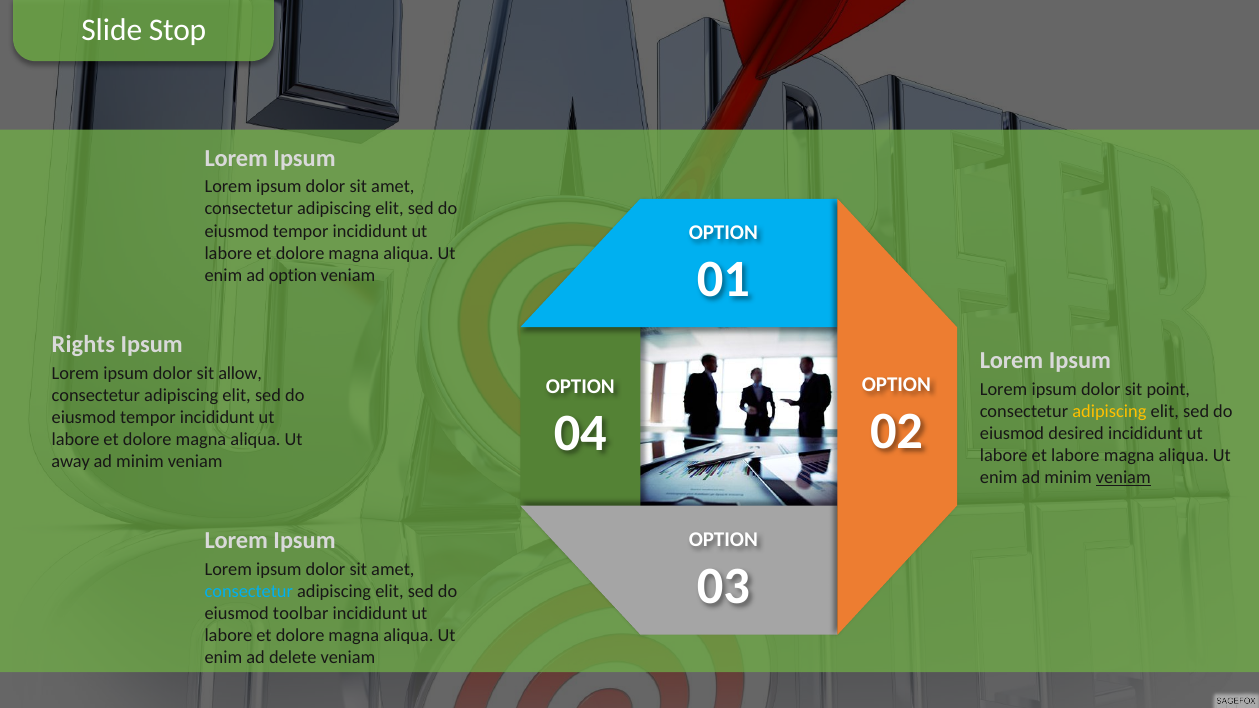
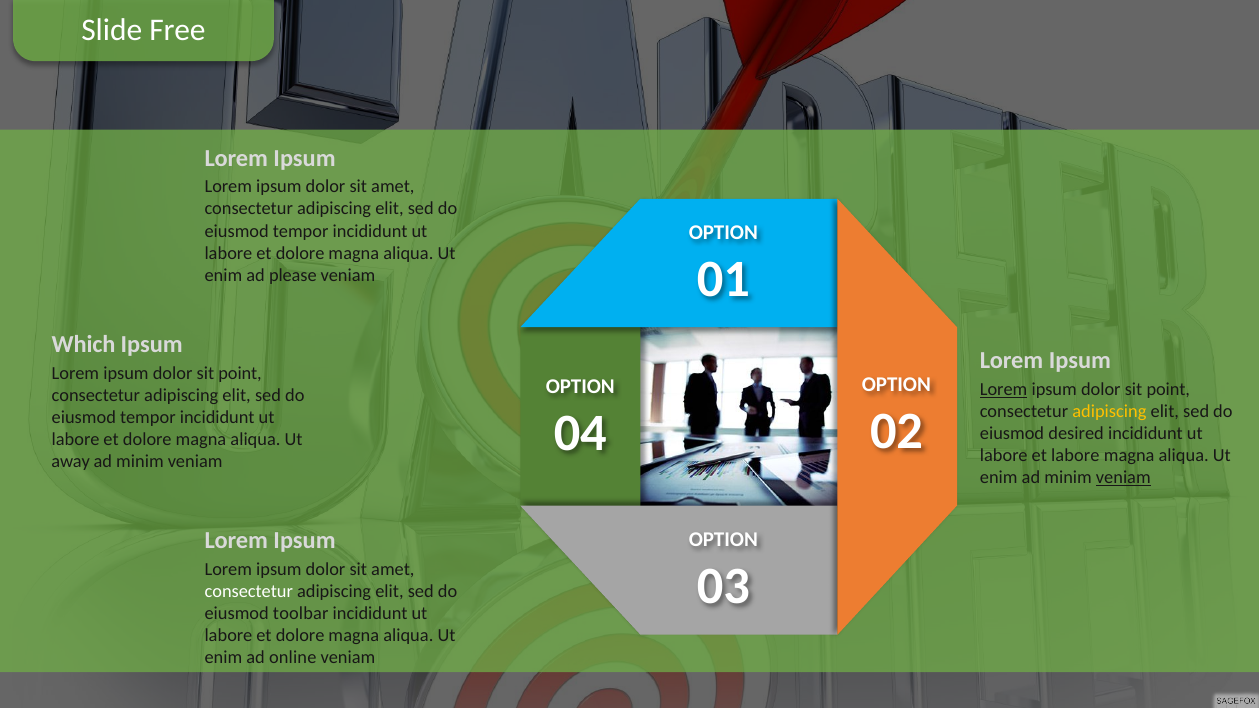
Stop: Stop -> Free
ad option: option -> please
Rights: Rights -> Which
allow at (240, 373): allow -> point
Lorem at (1004, 389) underline: none -> present
consectetur at (249, 592) colour: light blue -> white
delete: delete -> online
